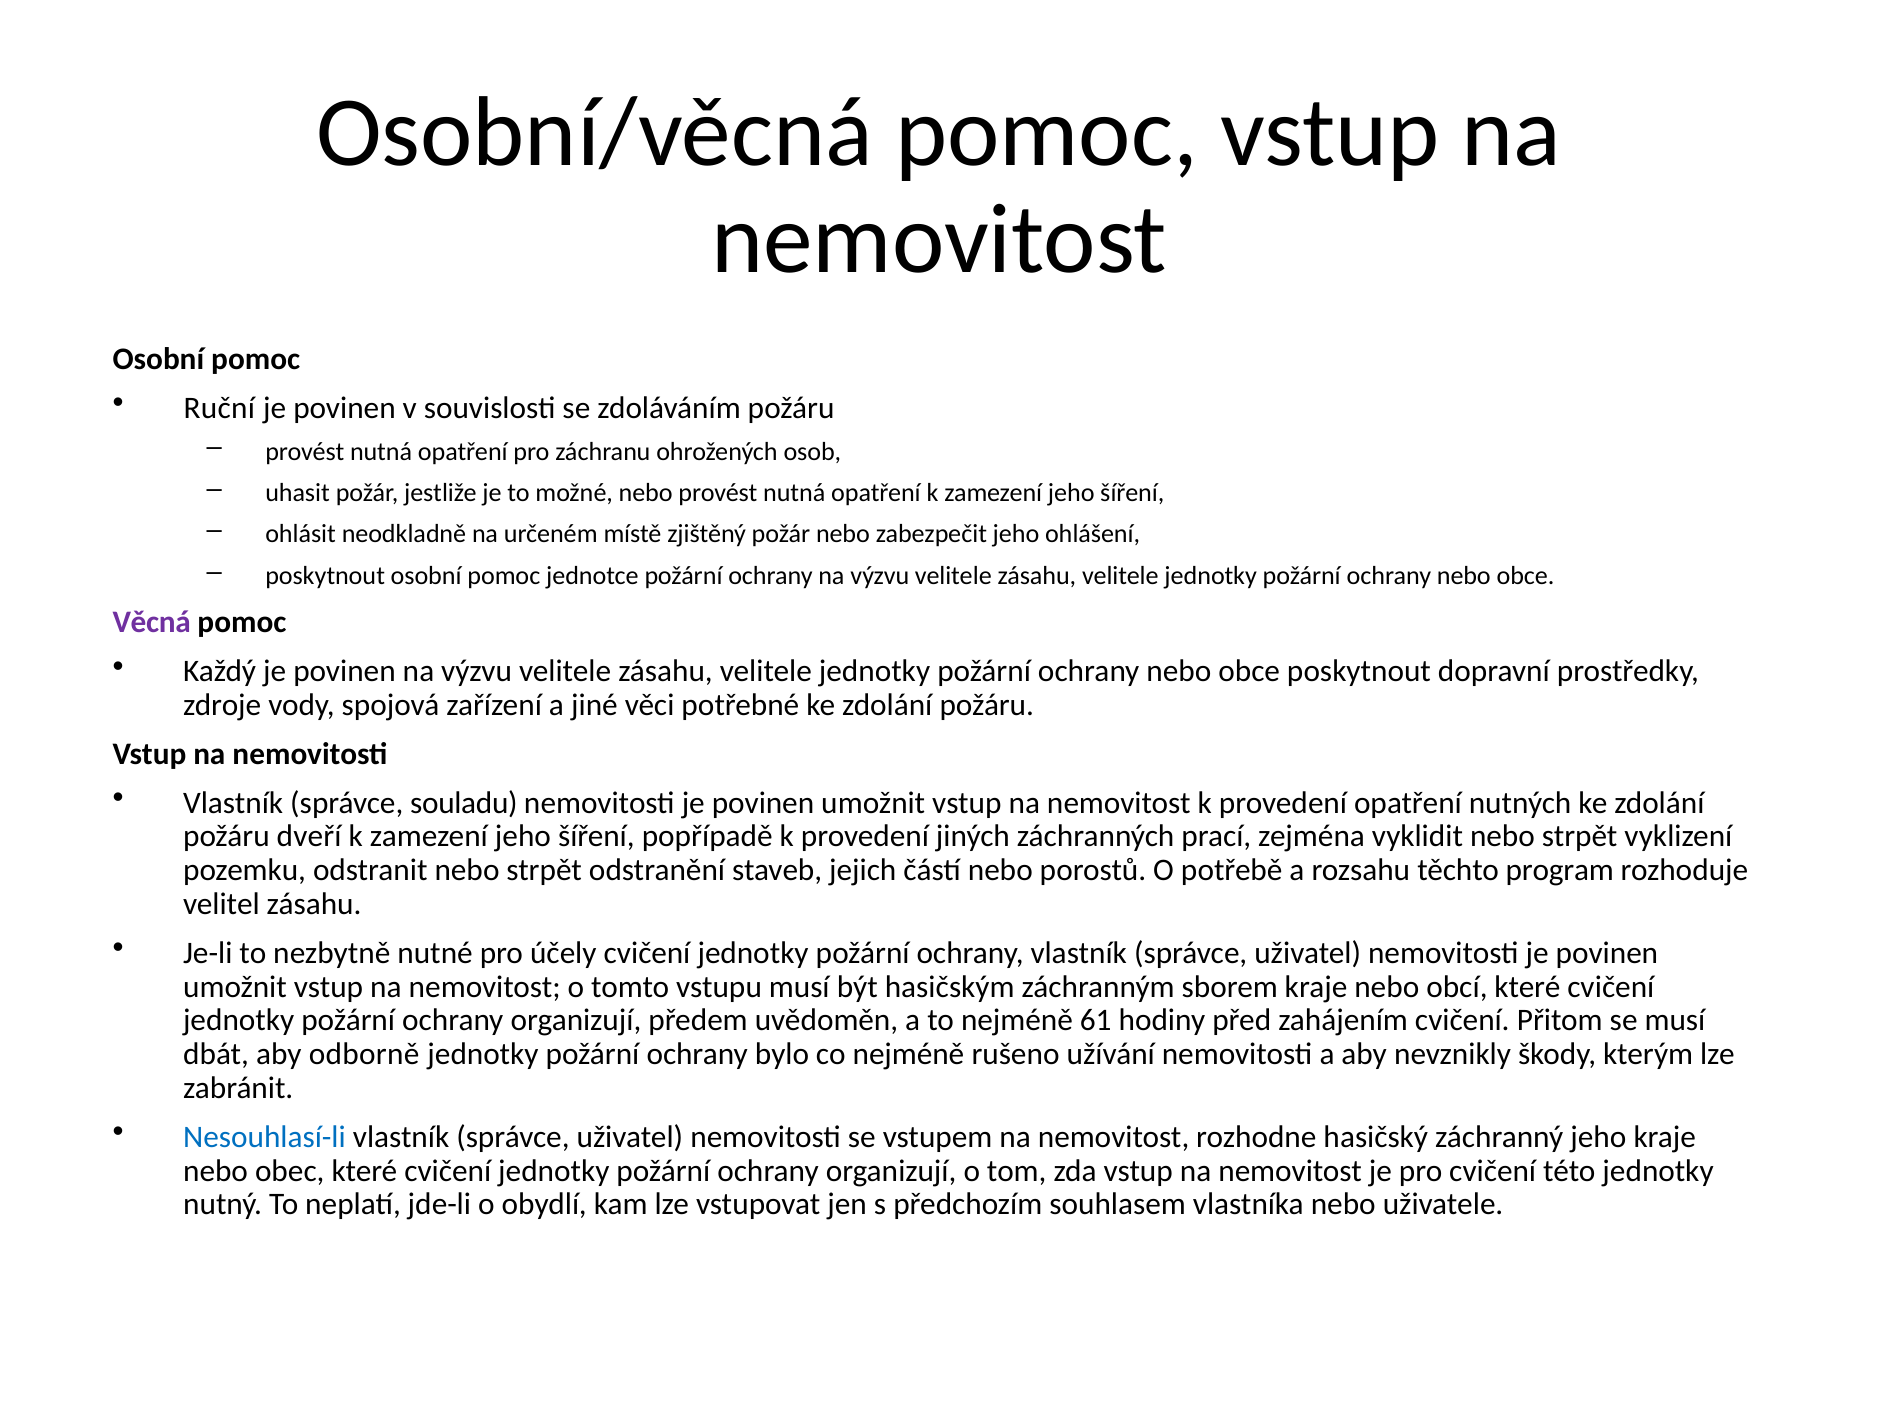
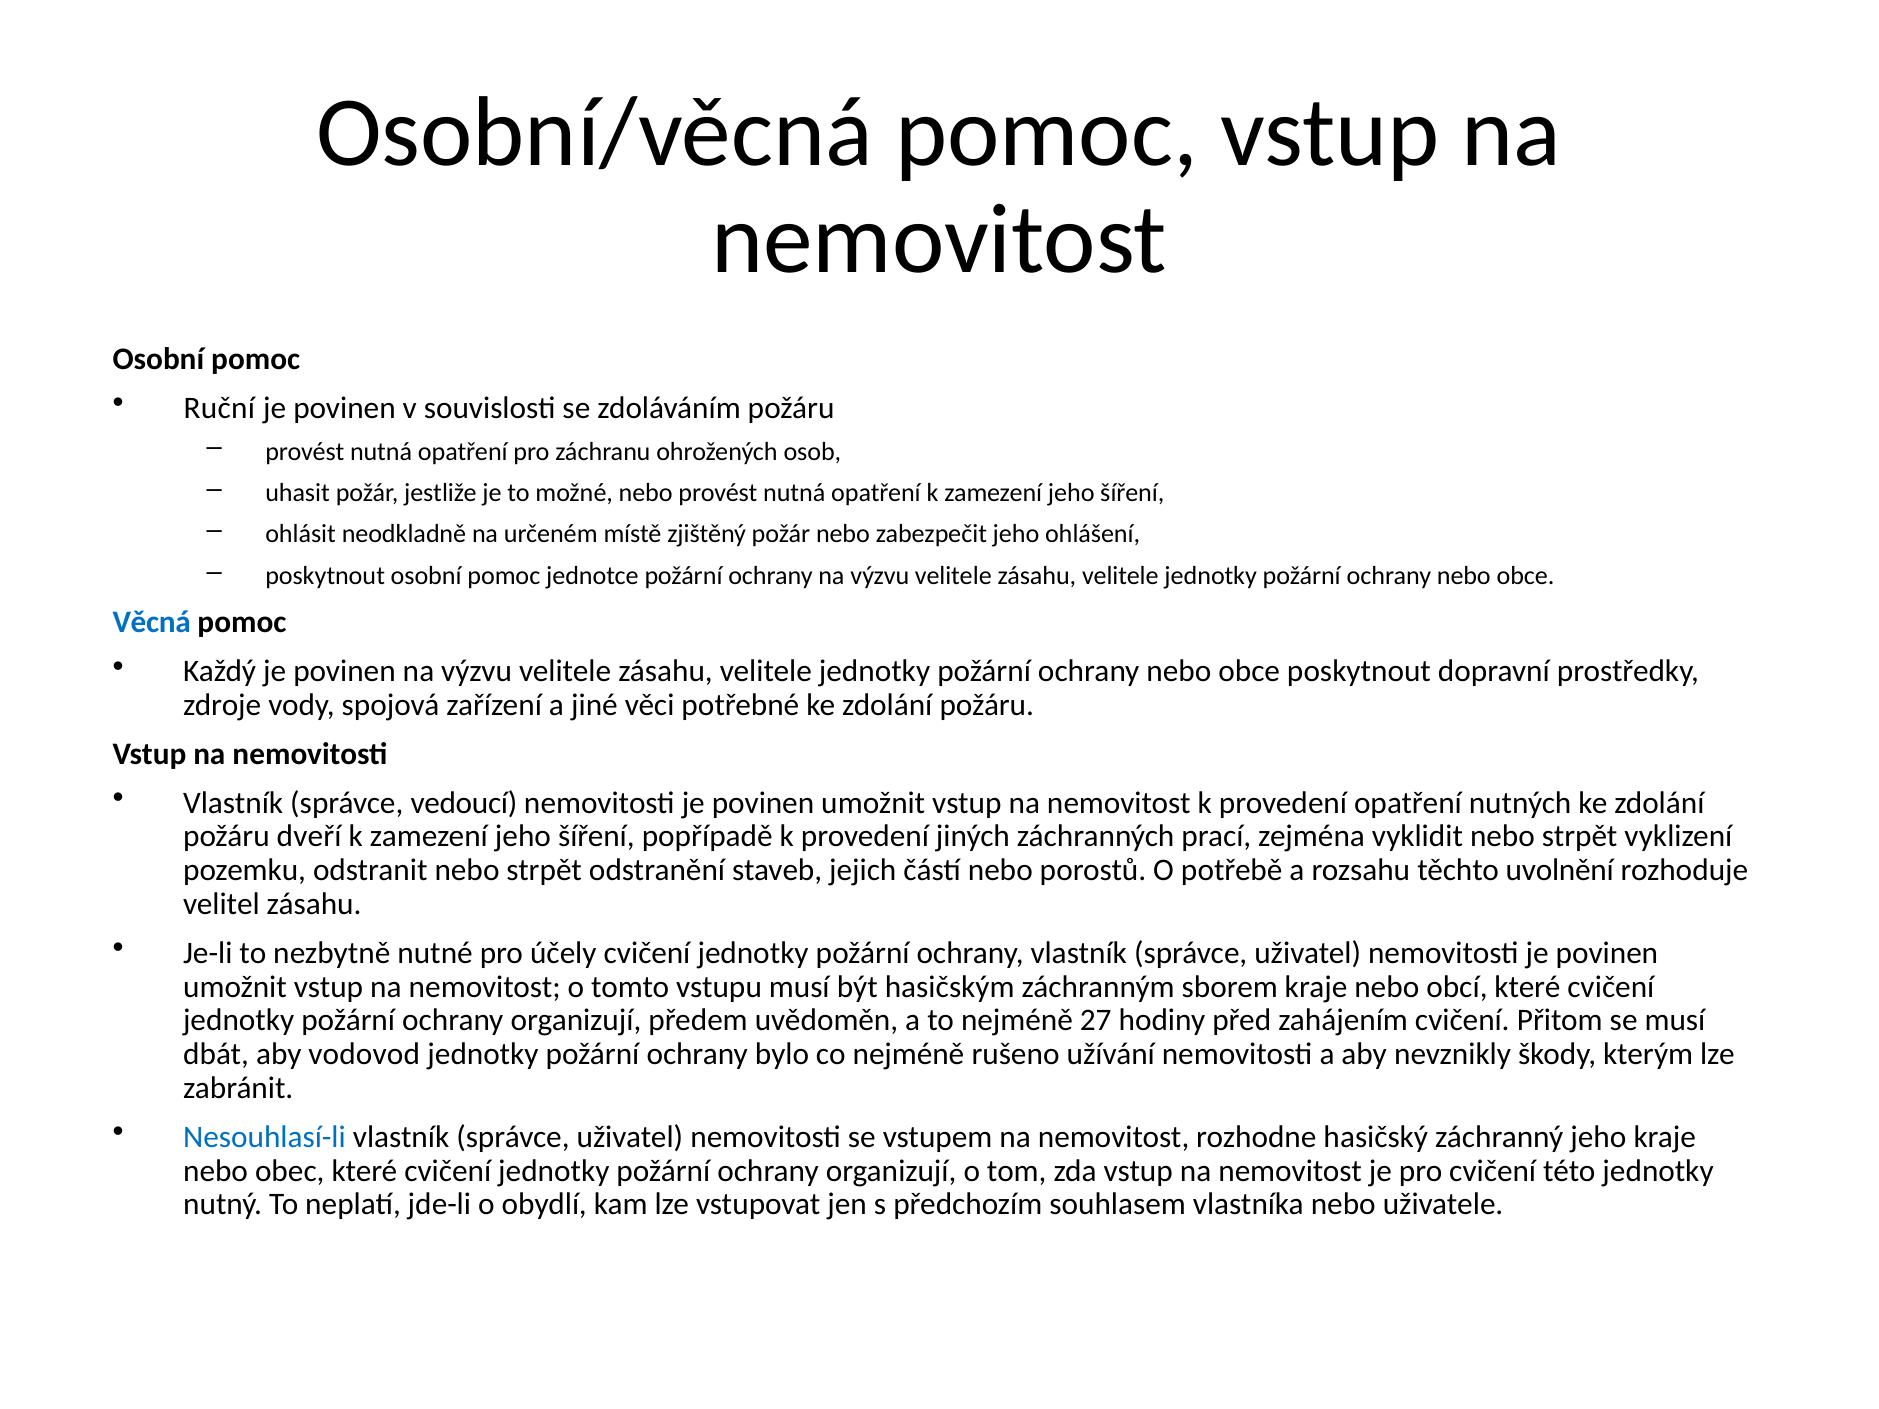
Věcná colour: purple -> blue
souladu: souladu -> vedoucí
program: program -> uvolnění
61: 61 -> 27
odborně: odborně -> vodovod
